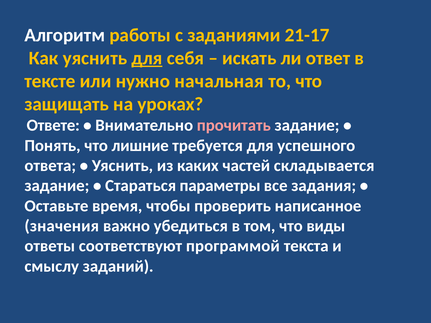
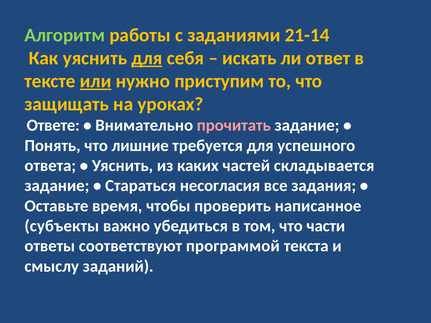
Алгоритм colour: white -> light green
21-17: 21-17 -> 21-14
или underline: none -> present
начальная: начальная -> приступим
параметры: параметры -> несогласия
значения: значения -> субъекты
виды: виды -> части
